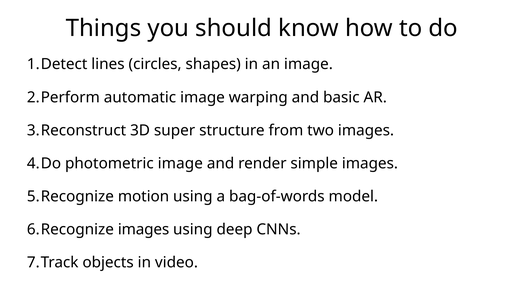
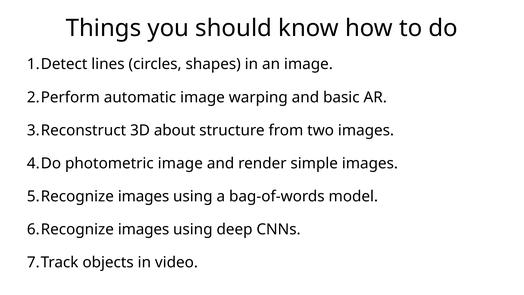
super: super -> about
motion at (144, 196): motion -> images
